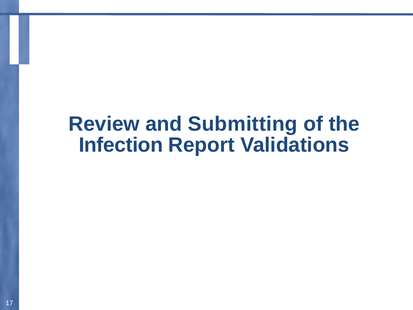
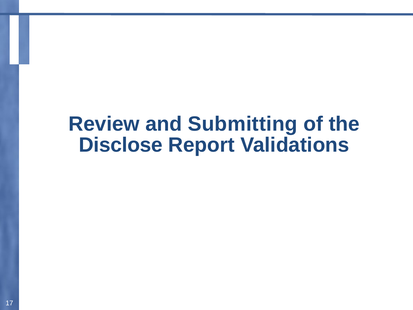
Infection: Infection -> Disclose
